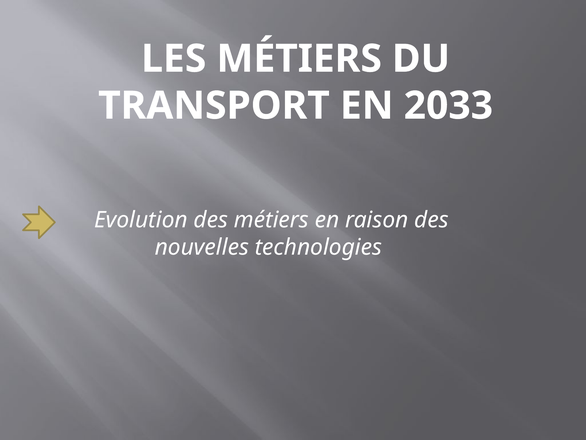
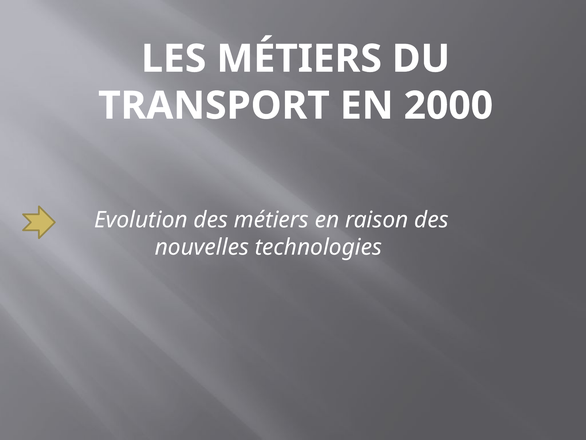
2033: 2033 -> 2000
